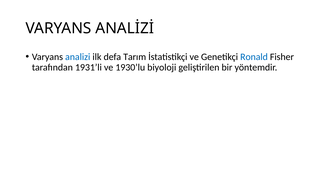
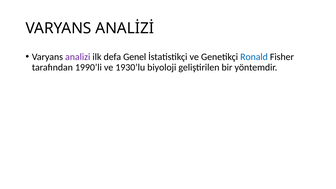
analizi colour: blue -> purple
Tarım: Tarım -> Genel
1931’li: 1931’li -> 1990’li
